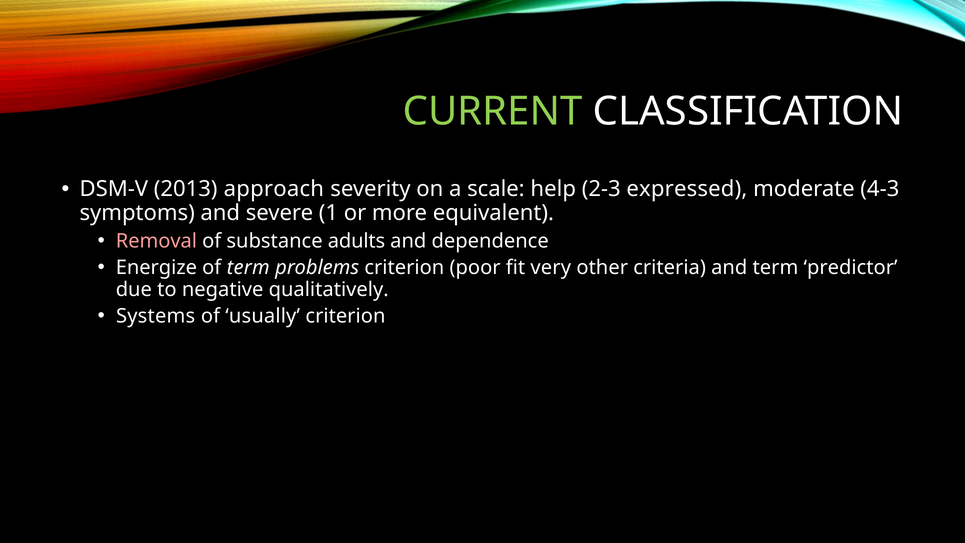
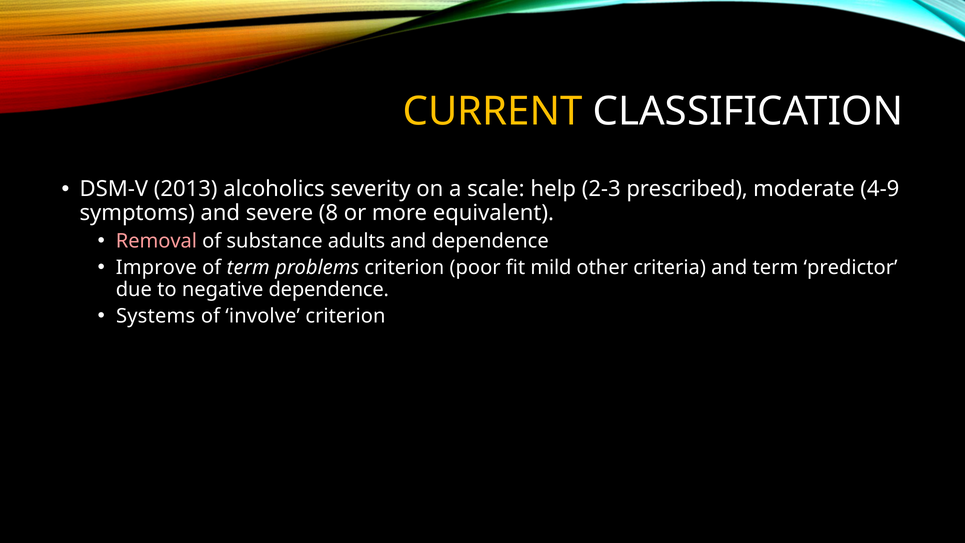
CURRENT colour: light green -> yellow
approach: approach -> alcoholics
expressed: expressed -> prescribed
4-3: 4-3 -> 4-9
1: 1 -> 8
Energize: Energize -> Improve
very: very -> mild
negative qualitatively: qualitatively -> dependence
usually: usually -> involve
